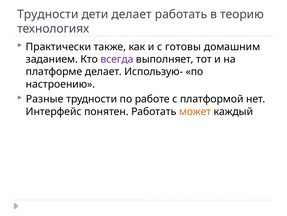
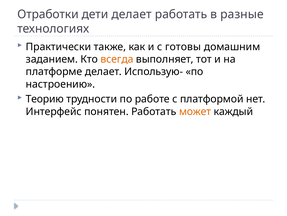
Трудности at (48, 14): Трудности -> Отработки
теорию: теорию -> разные
всегда colour: purple -> orange
Разные: Разные -> Теорию
